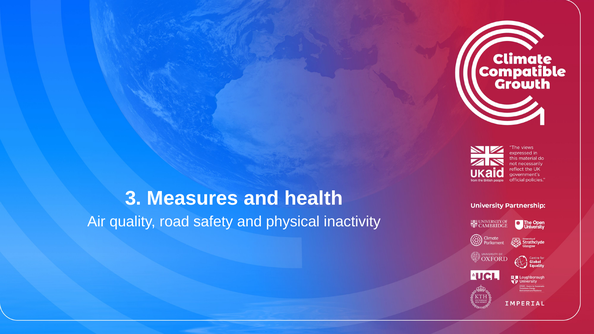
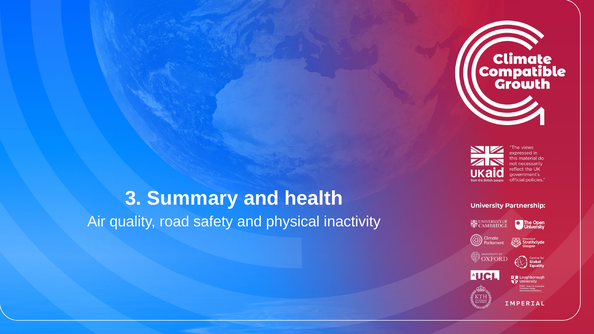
Measures: Measures -> Summary
